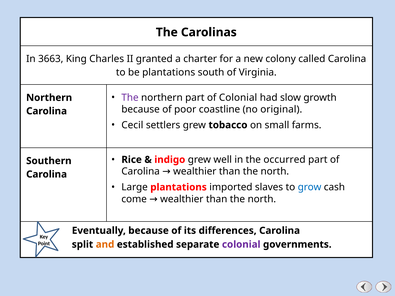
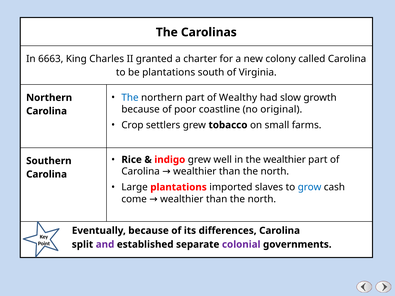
3663: 3663 -> 6663
The at (130, 98) colour: purple -> blue
of Colonial: Colonial -> Wealthy
Cecil: Cecil -> Crop
the occurred: occurred -> wealthier
and colour: orange -> purple
